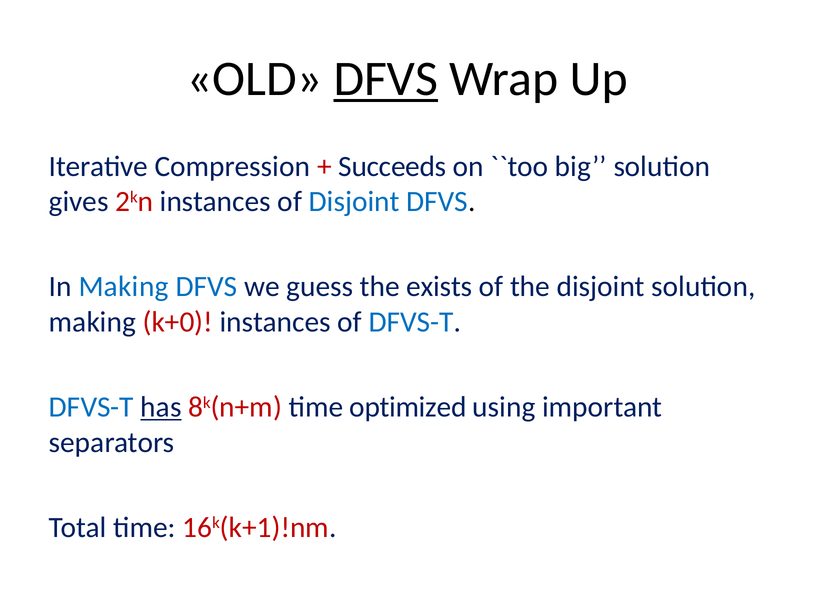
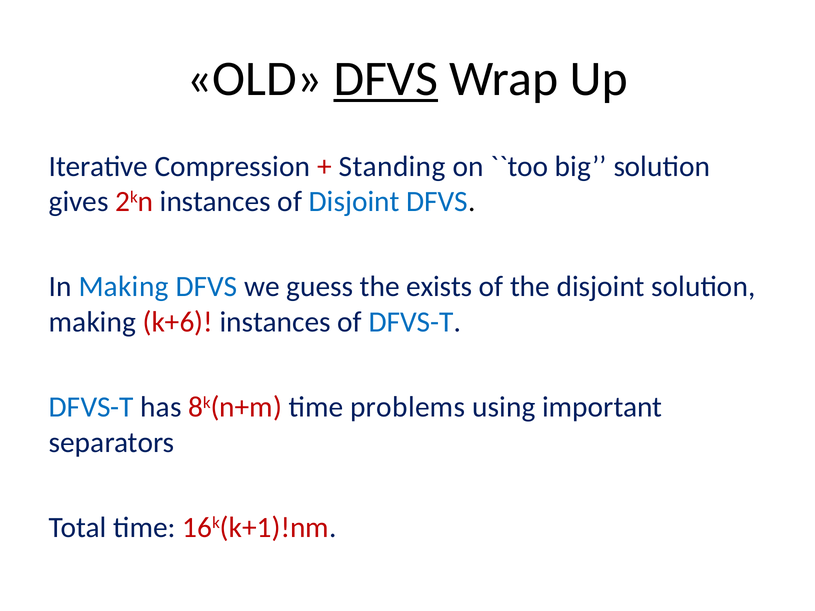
Succeeds: Succeeds -> Standing
k+0: k+0 -> k+6
has underline: present -> none
optimized: optimized -> problems
